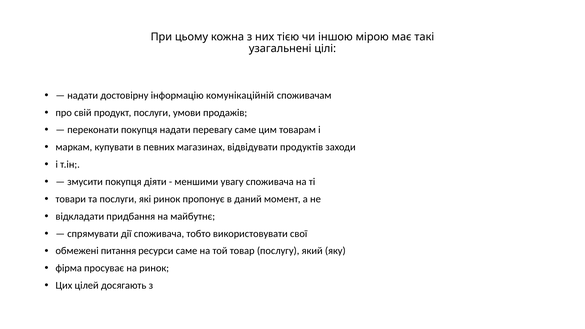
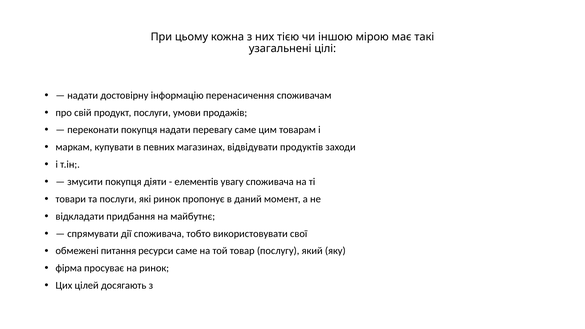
комунікаційній: комунікаційній -> перенасичення
меншими: меншими -> елементів
